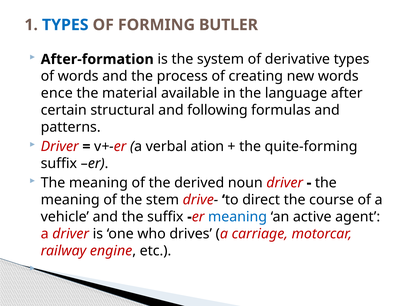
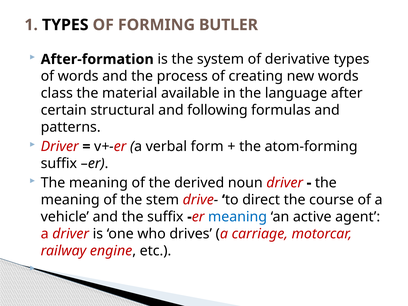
TYPES at (65, 25) colour: blue -> black
ence: ence -> class
ation: ation -> form
quite-forming: quite-forming -> atom-forming
